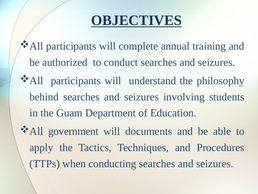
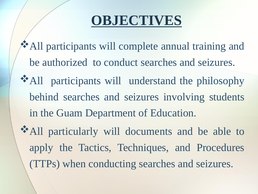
government: government -> particularly
